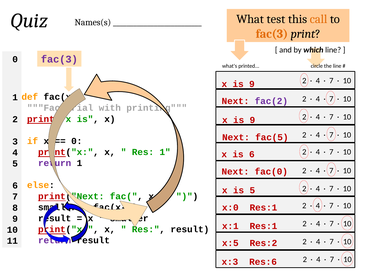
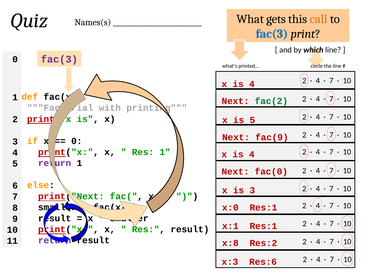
test: test -> gets
fac(3 at (272, 34) colour: orange -> blue
9 at (252, 84): 9 -> 4
fac(2 colour: purple -> green
9 at (252, 120): 9 -> 5
fac(5: fac(5 -> fac(9
6 at (252, 154): 6 -> 4
is 5: 5 -> 3
x:5: x:5 -> x:8
